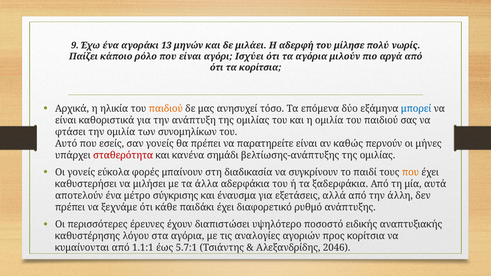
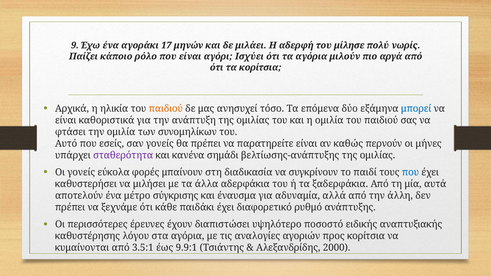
13: 13 -> 17
σταθερότητα colour: red -> purple
που at (410, 172) colour: orange -> blue
εξετάσεις: εξετάσεις -> αδυναμία
1.1:1: 1.1:1 -> 3.5:1
5.7:1: 5.7:1 -> 9.9:1
2046: 2046 -> 2000
